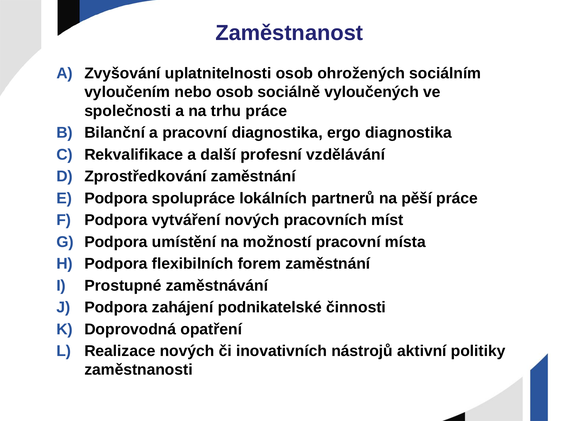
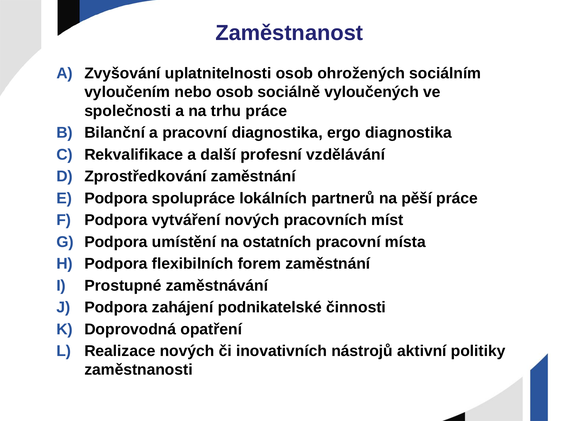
možností: možností -> ostatních
